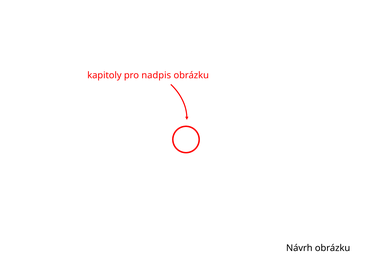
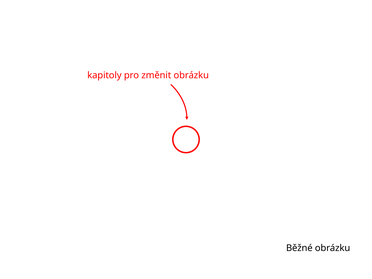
nadpis: nadpis -> změnit
Návrh: Návrh -> Běžné
